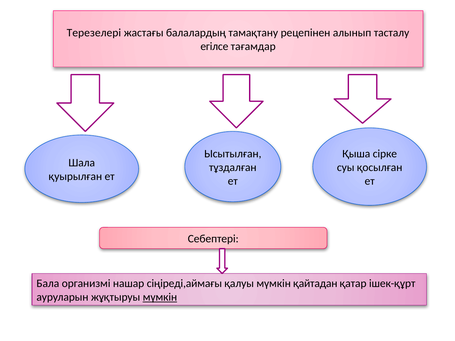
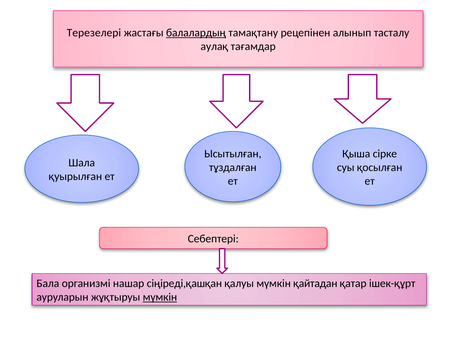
балалардың underline: none -> present
егілсе: егілсе -> аулақ
сіңіреді,аймағы: сіңіреді,аймағы -> сіңіреді,қашқан
